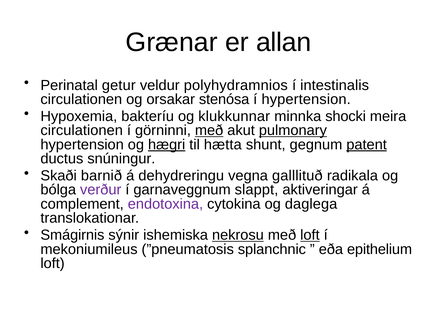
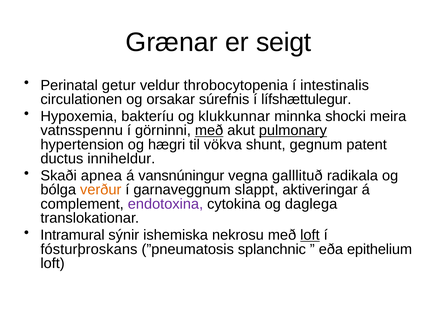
allan: allan -> seigt
polyhydramnios: polyhydramnios -> throbocytopenia
stenósa: stenósa -> súrefnis
í hypertension: hypertension -> lífshættulegur
circulationen at (82, 130): circulationen -> vatnsspennu
hægri underline: present -> none
hætta: hætta -> vökva
patent underline: present -> none
snúningur: snúningur -> inniheldur
barnið: barnið -> apnea
dehydreringu: dehydreringu -> vansnúningur
verður colour: purple -> orange
Smágirnis: Smágirnis -> Intramural
nekrosu underline: present -> none
mekoniumileus: mekoniumileus -> fósturþroskans
